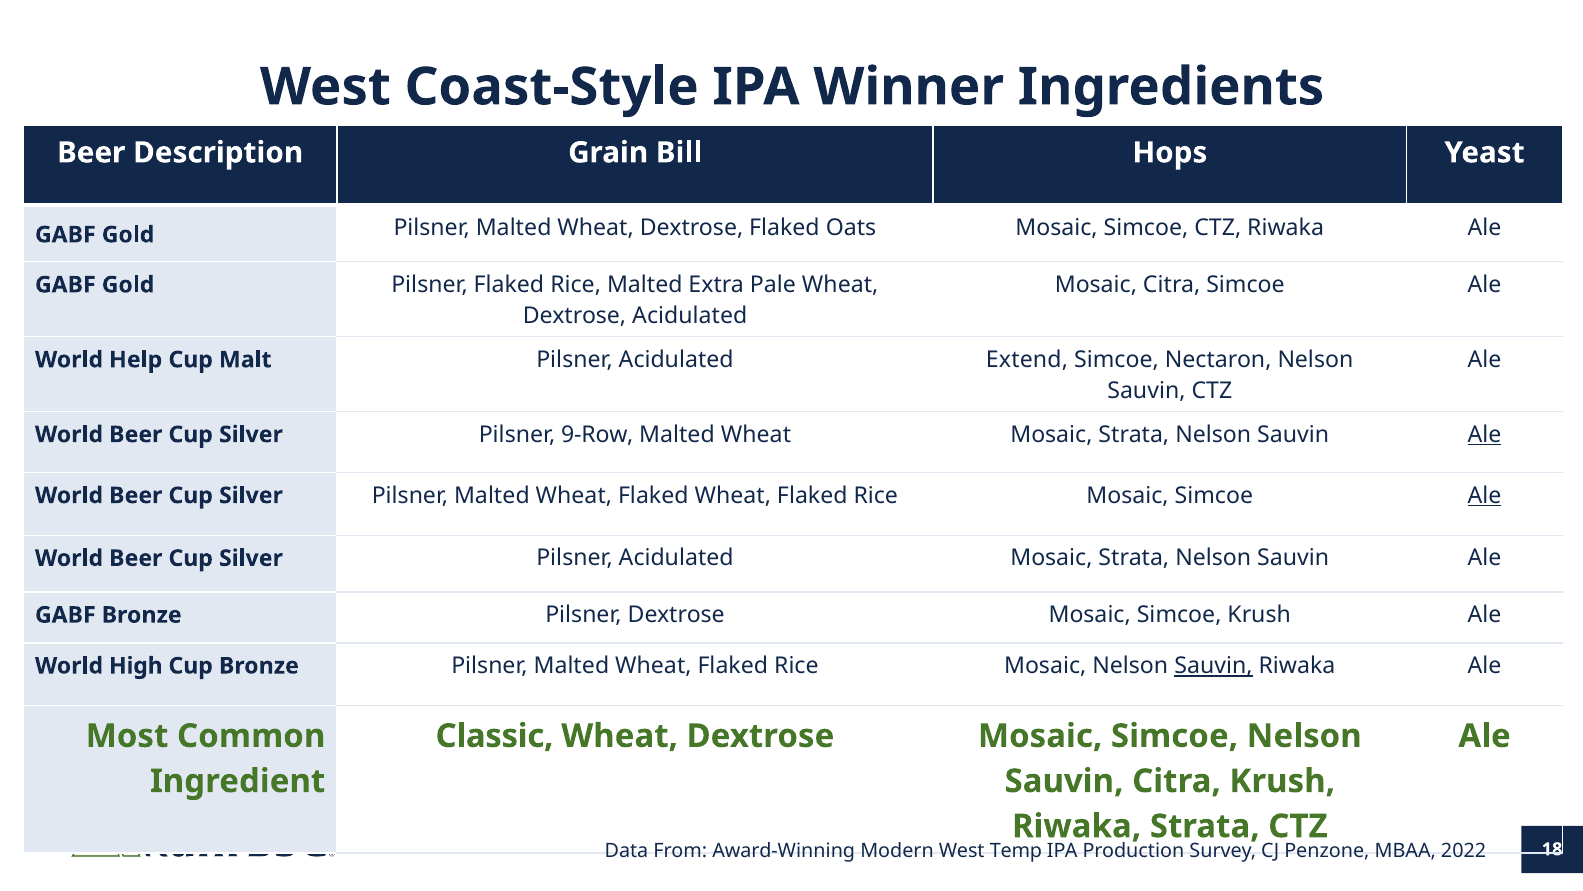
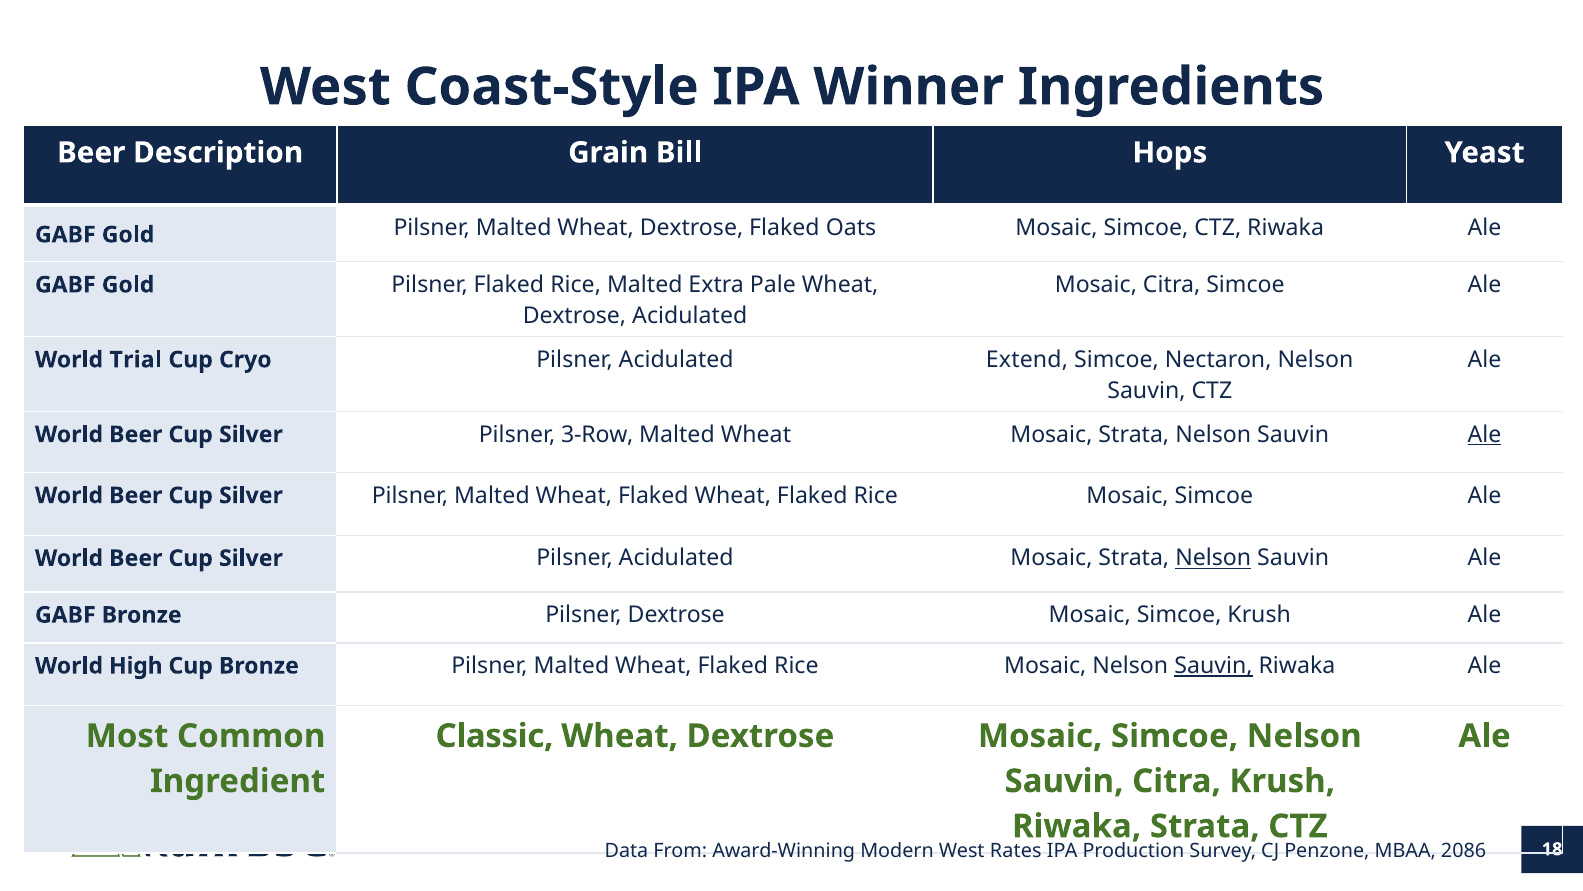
Help: Help -> Trial
Malt: Malt -> Cryo
9-Row: 9-Row -> 3-Row
Ale at (1485, 495) underline: present -> none
Nelson at (1213, 558) underline: none -> present
Temp: Temp -> Rates
2022: 2022 -> 2086
